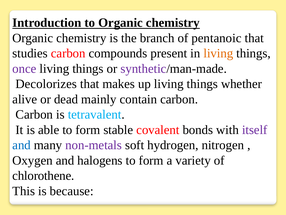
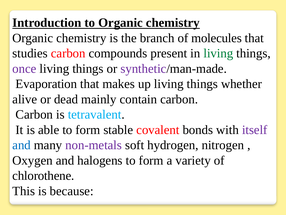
pentanoic: pentanoic -> molecules
living at (218, 53) colour: orange -> green
Decolorizes: Decolorizes -> Evaporation
